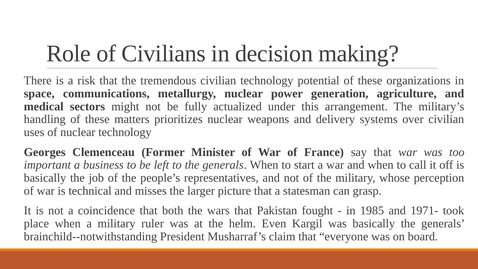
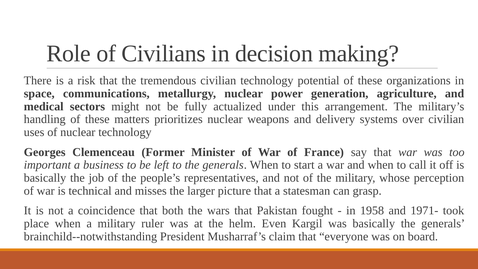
1985: 1985 -> 1958
